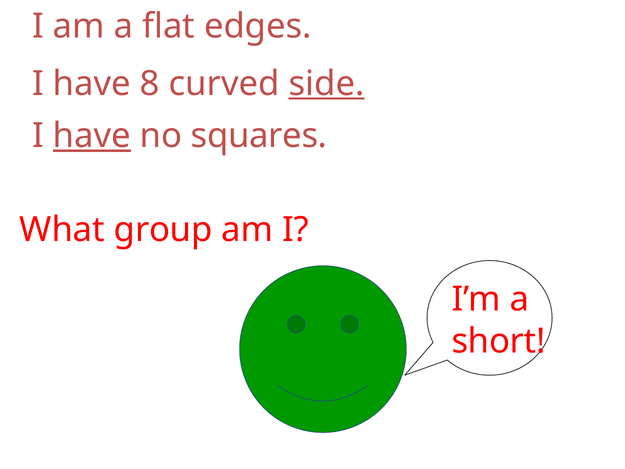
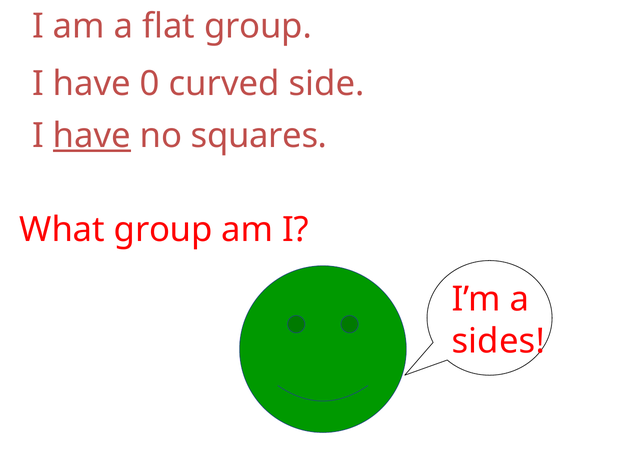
flat edges: edges -> group
8: 8 -> 0
side underline: present -> none
short: short -> sides
